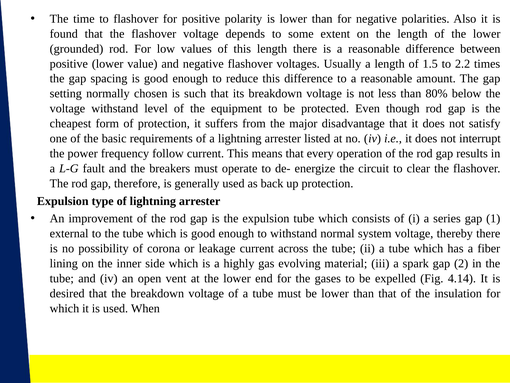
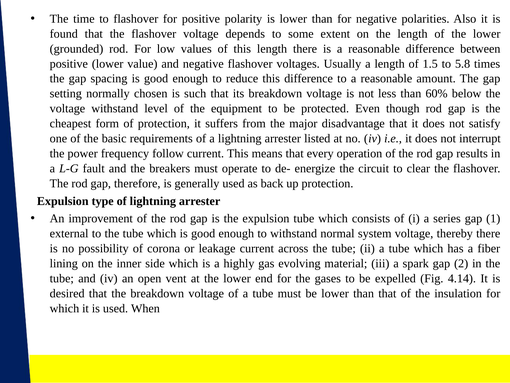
2.2: 2.2 -> 5.8
80%: 80% -> 60%
